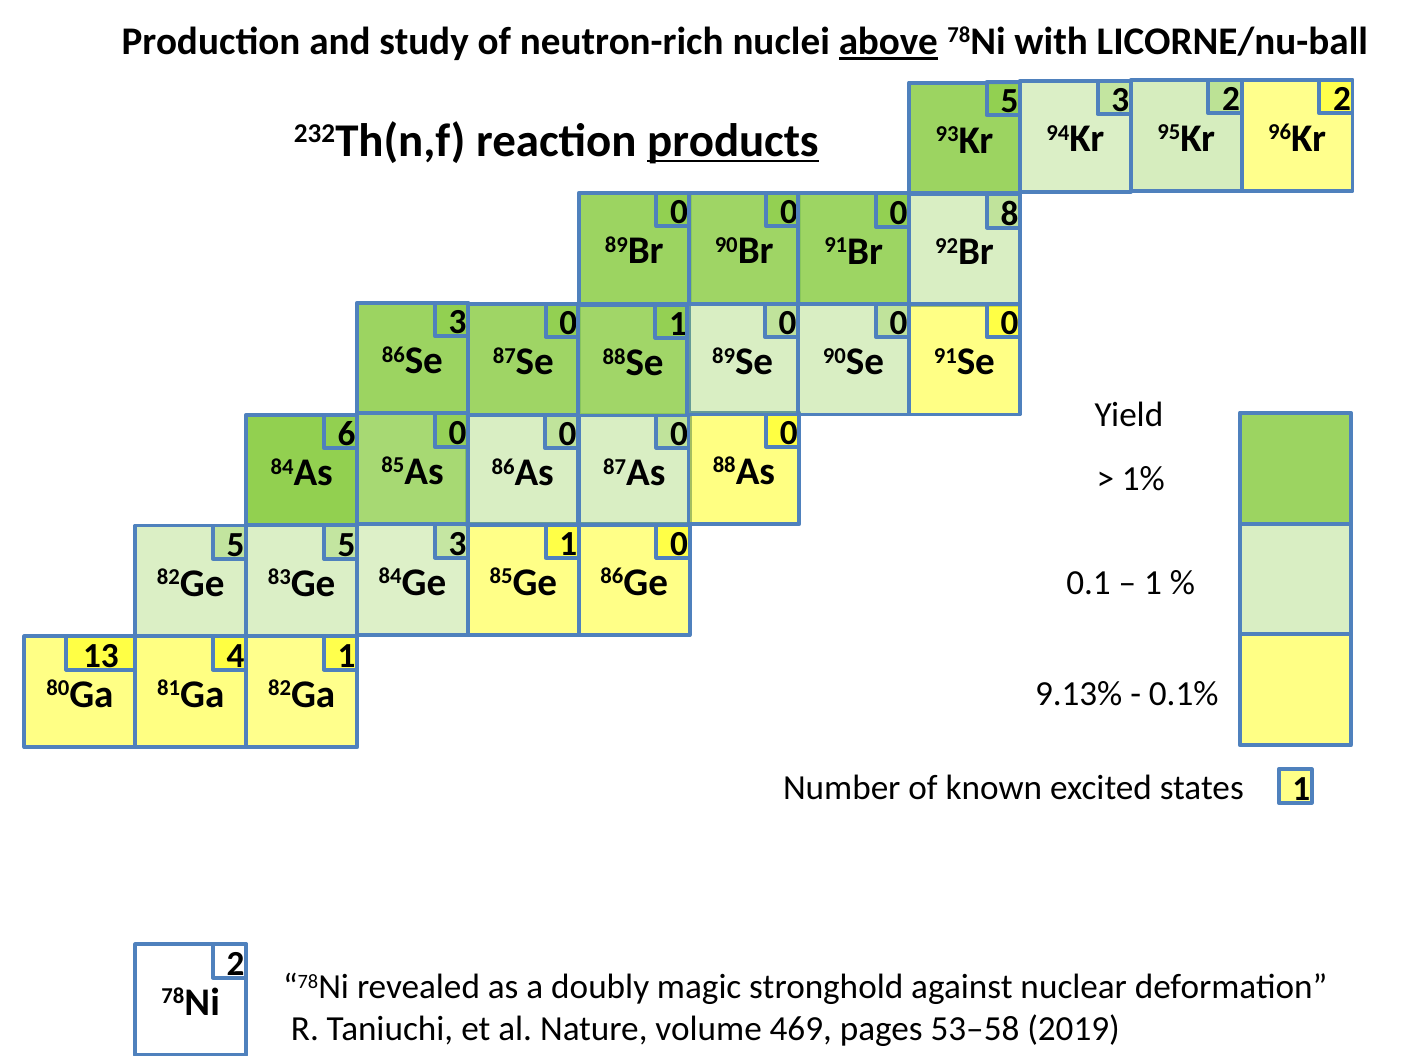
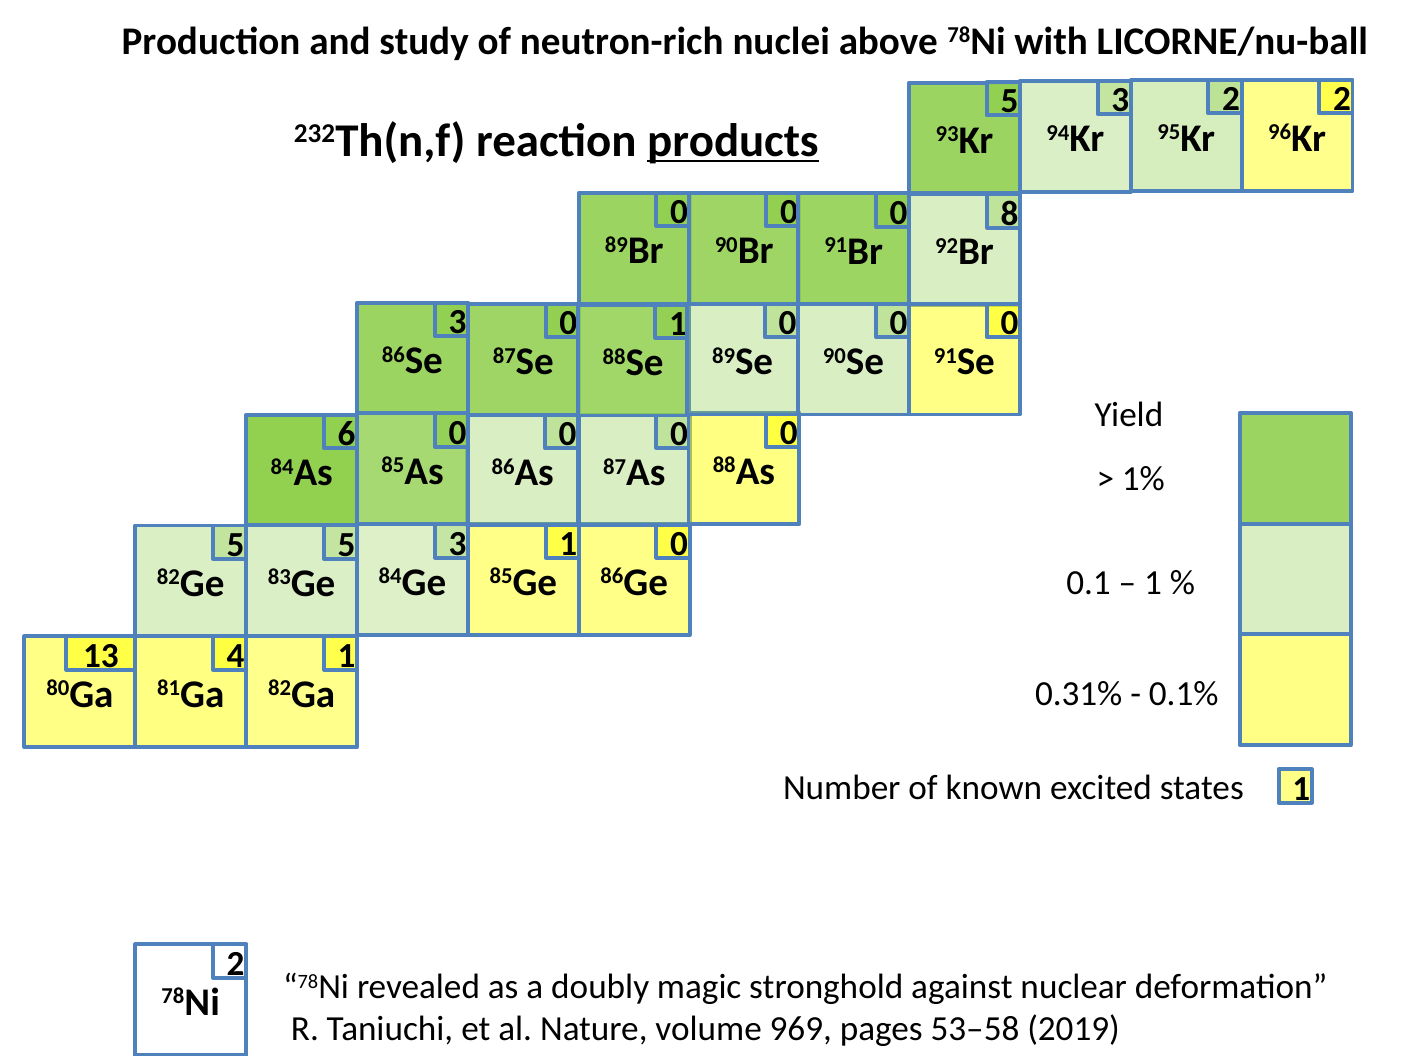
above underline: present -> none
9.13%: 9.13% -> 0.31%
469: 469 -> 969
